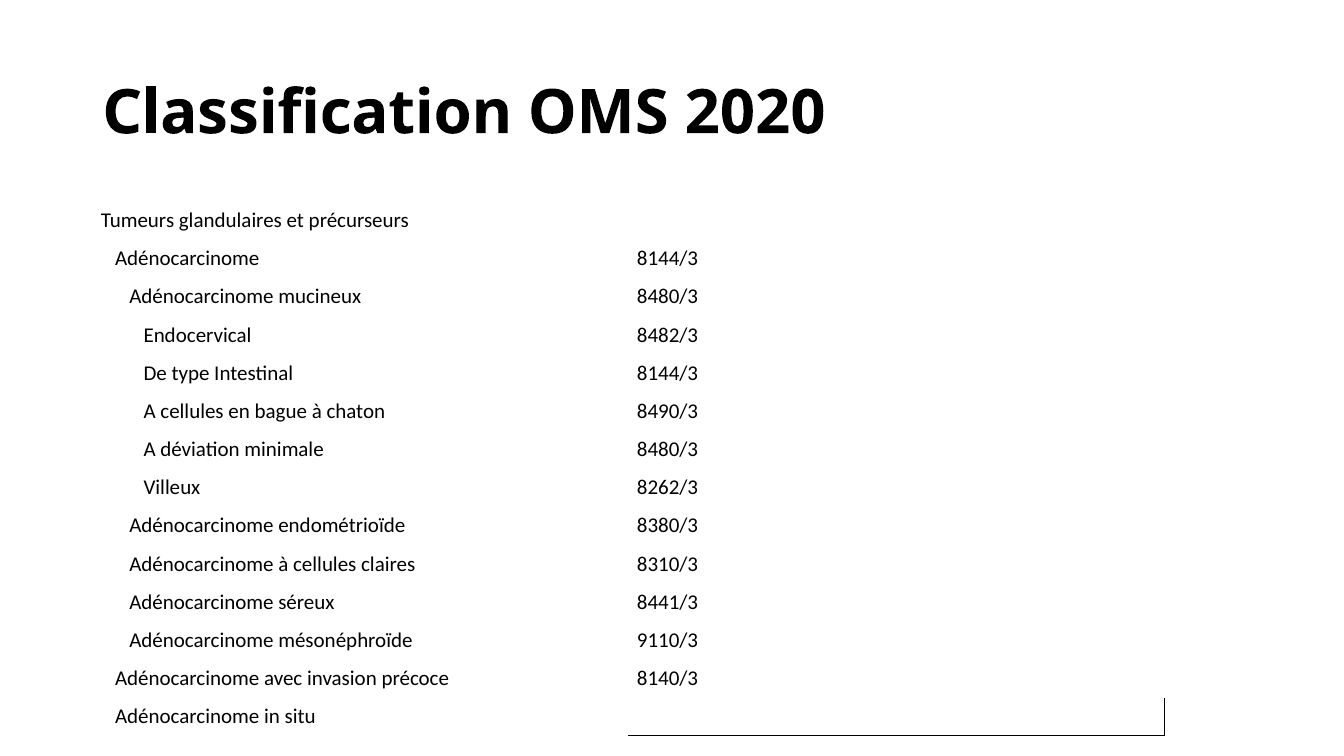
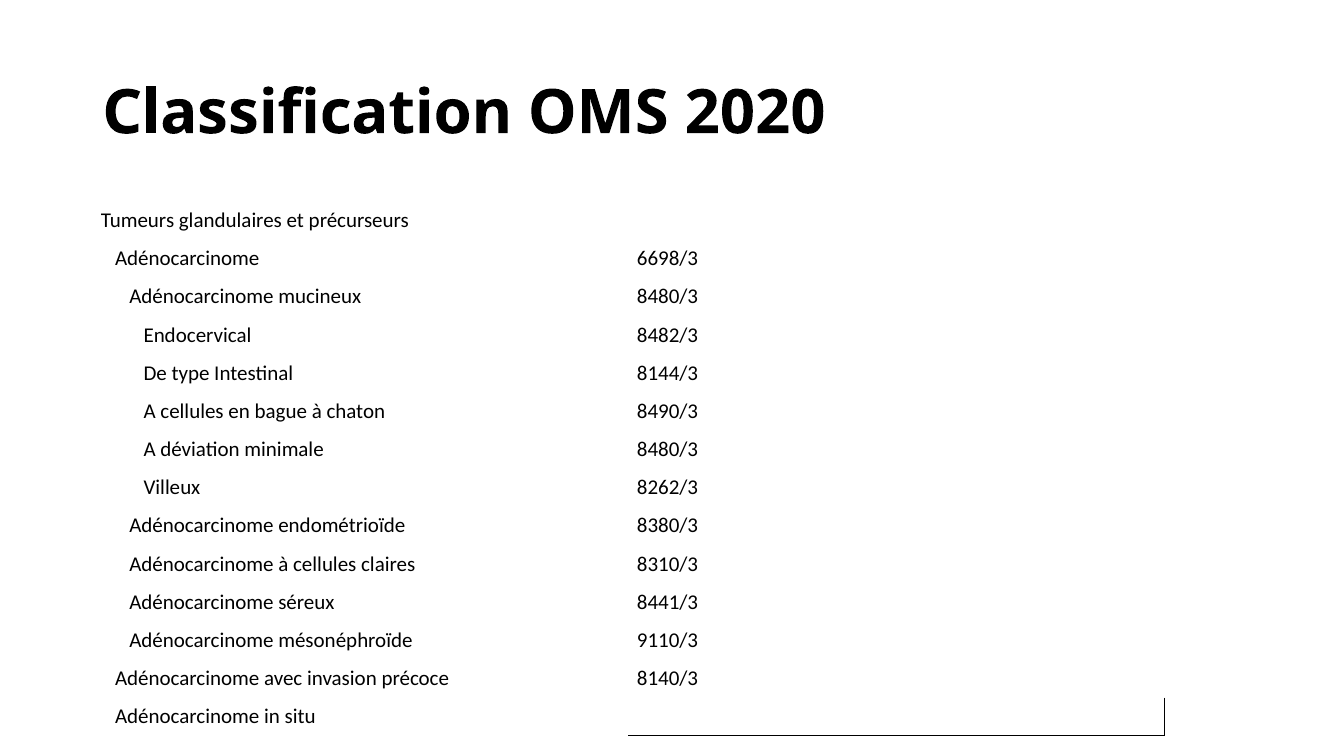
Adénocarcinome 8144/3: 8144/3 -> 6698/3
